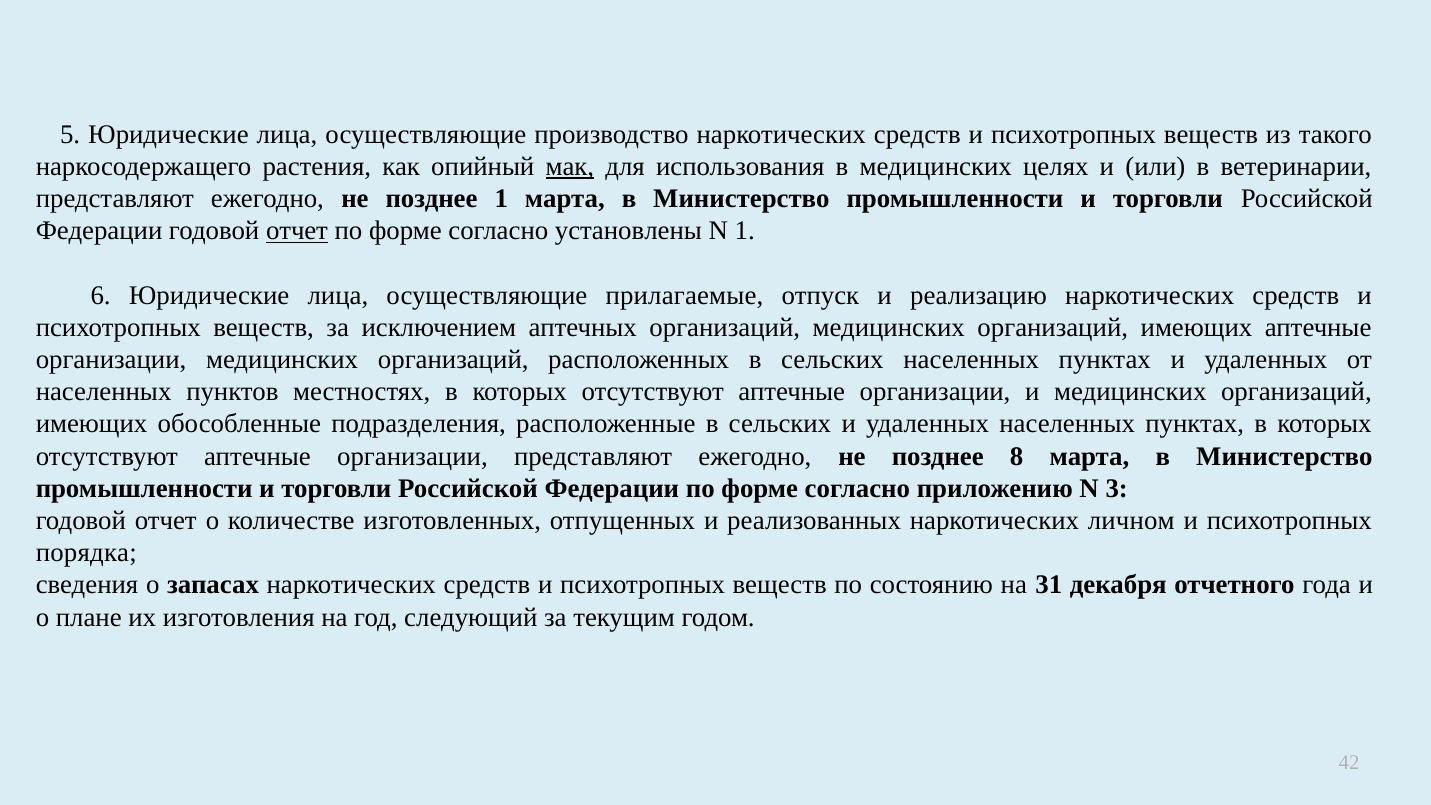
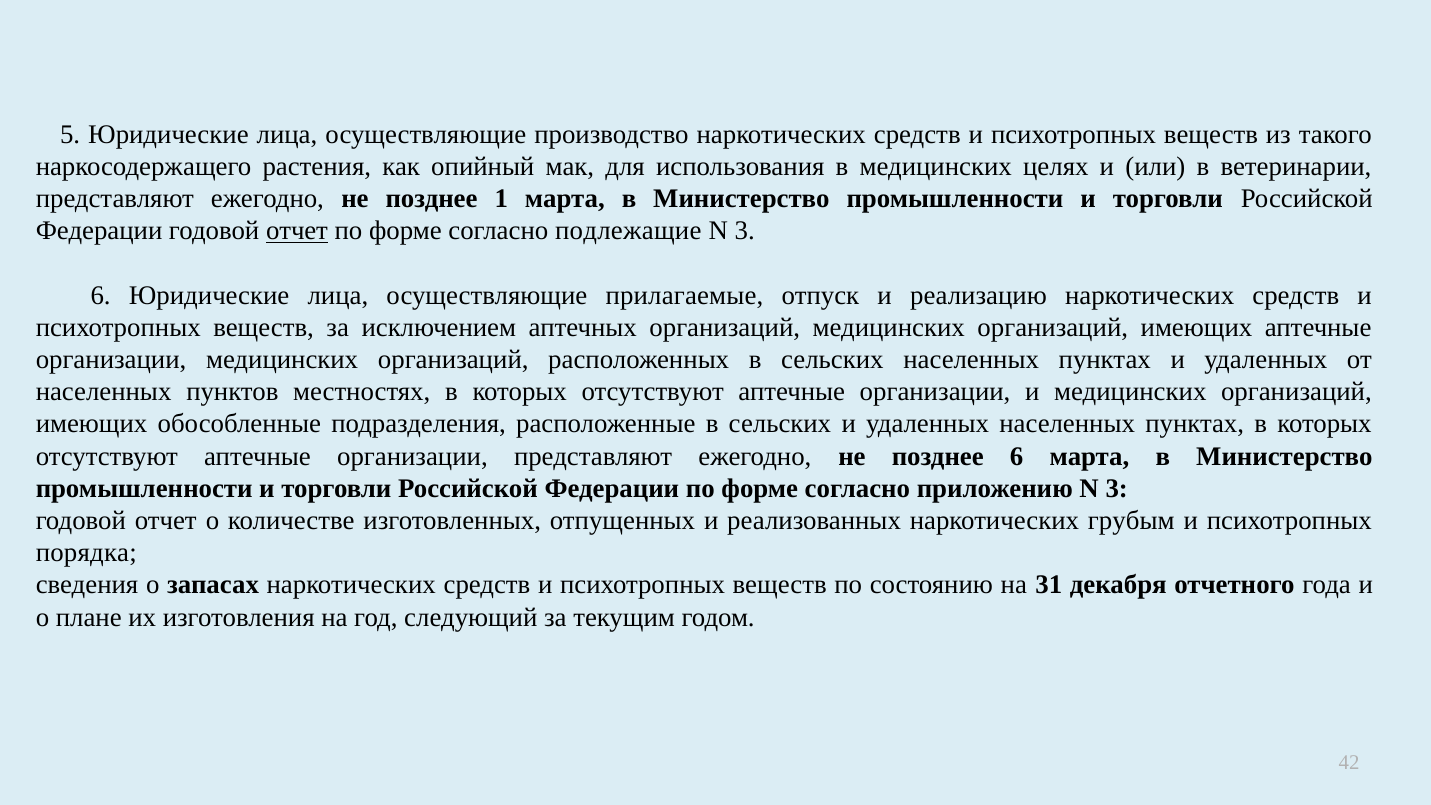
мак underline: present -> none
установлены: установлены -> подлежащие
1 at (745, 231): 1 -> 3
позднее 8: 8 -> 6
личном: личном -> грубым
